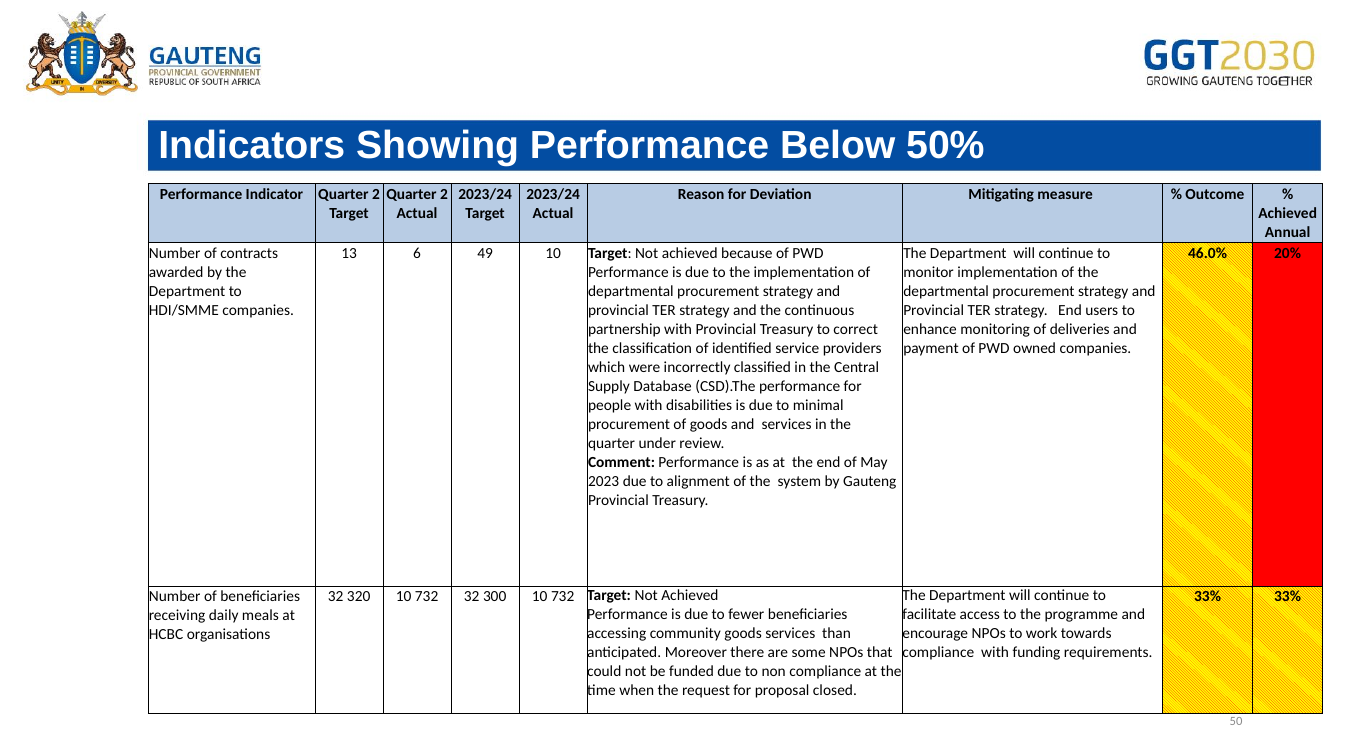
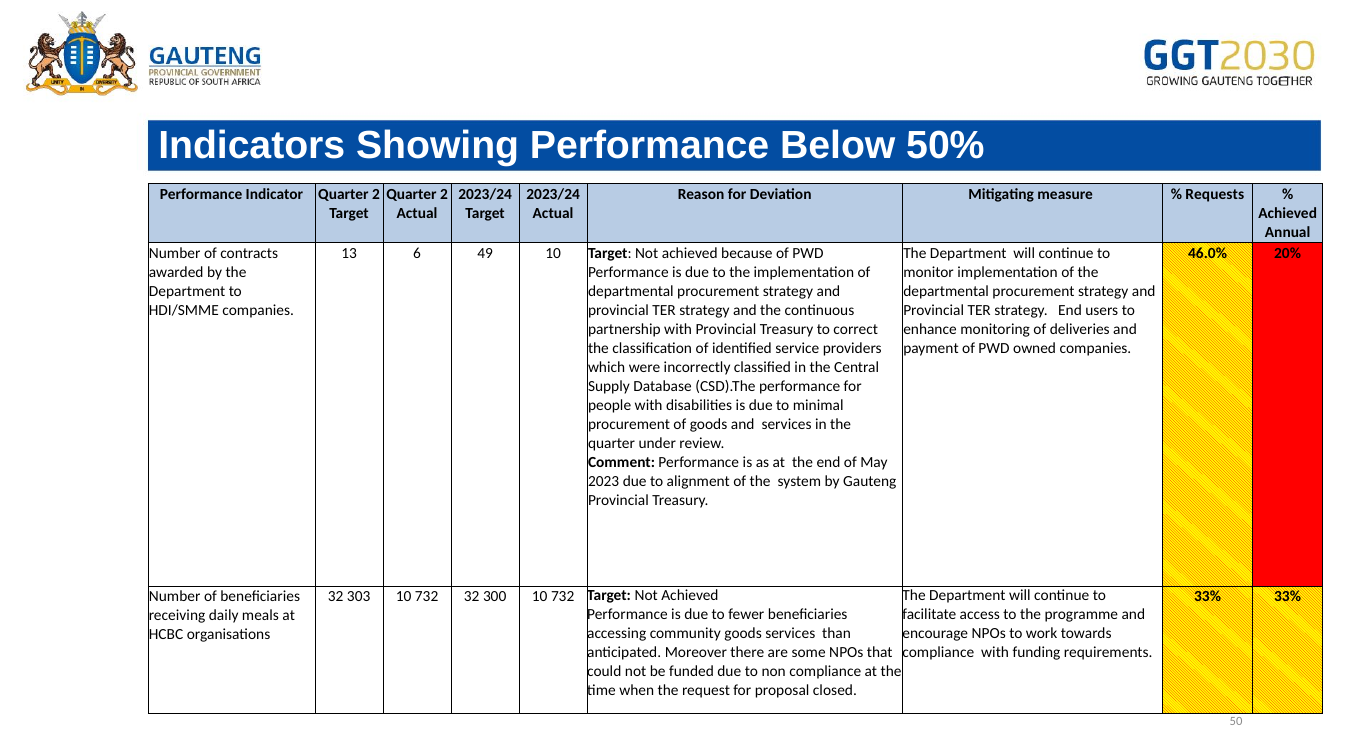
Outcome: Outcome -> Requests
320: 320 -> 303
